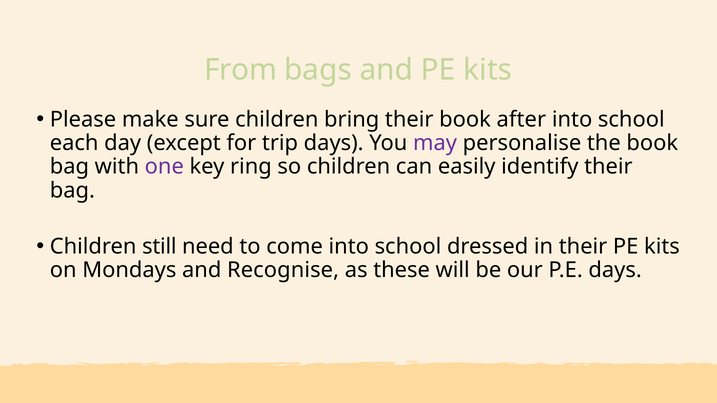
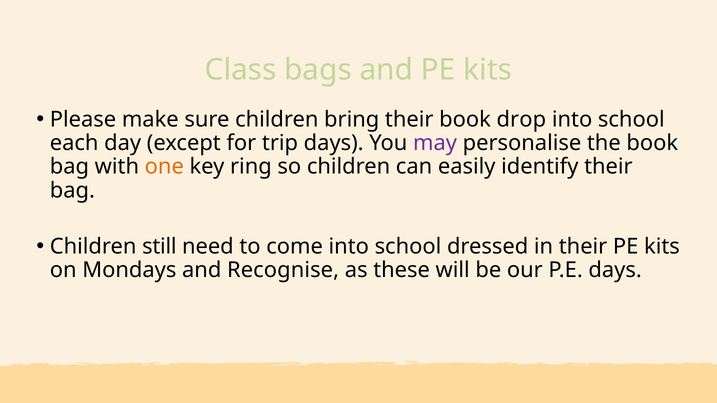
From: From -> Class
after: after -> drop
one colour: purple -> orange
